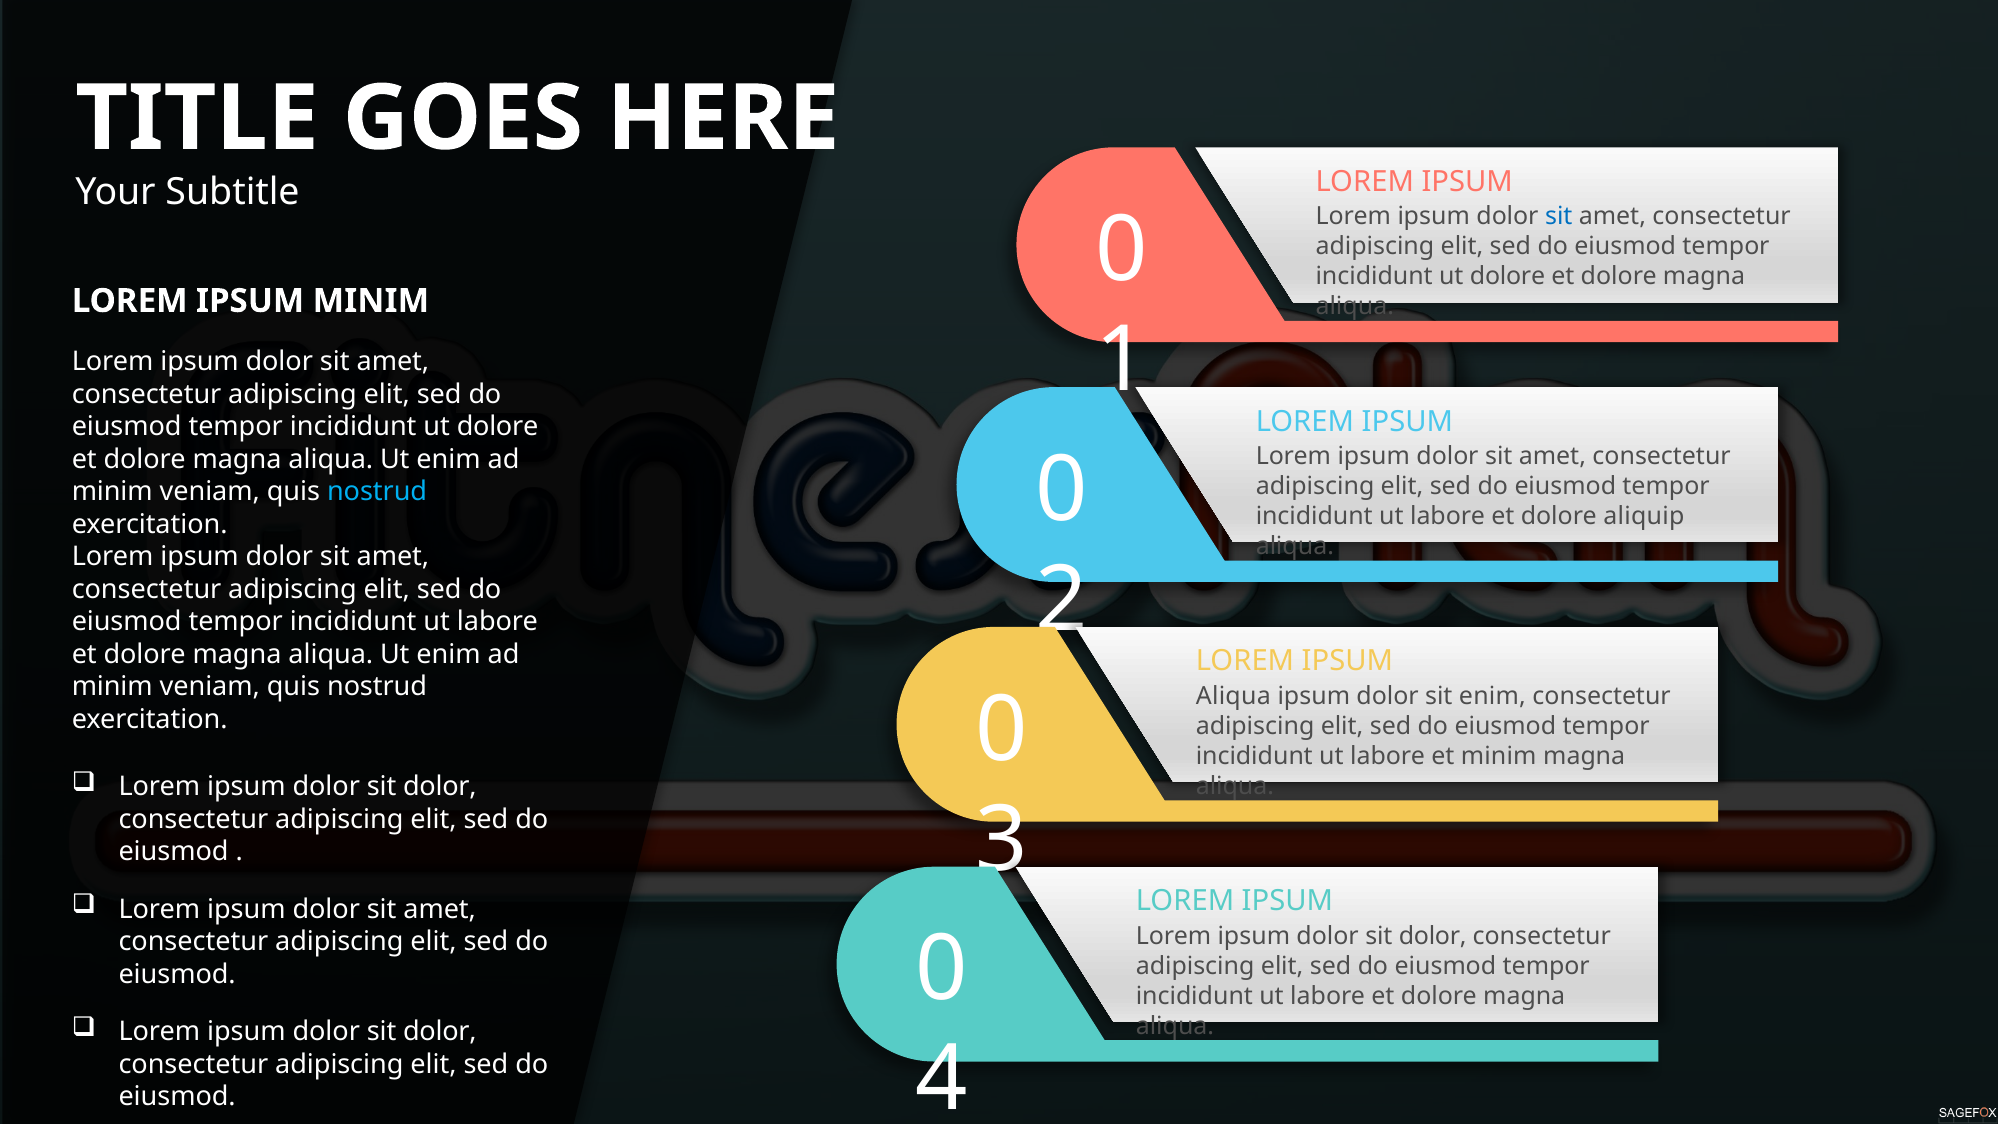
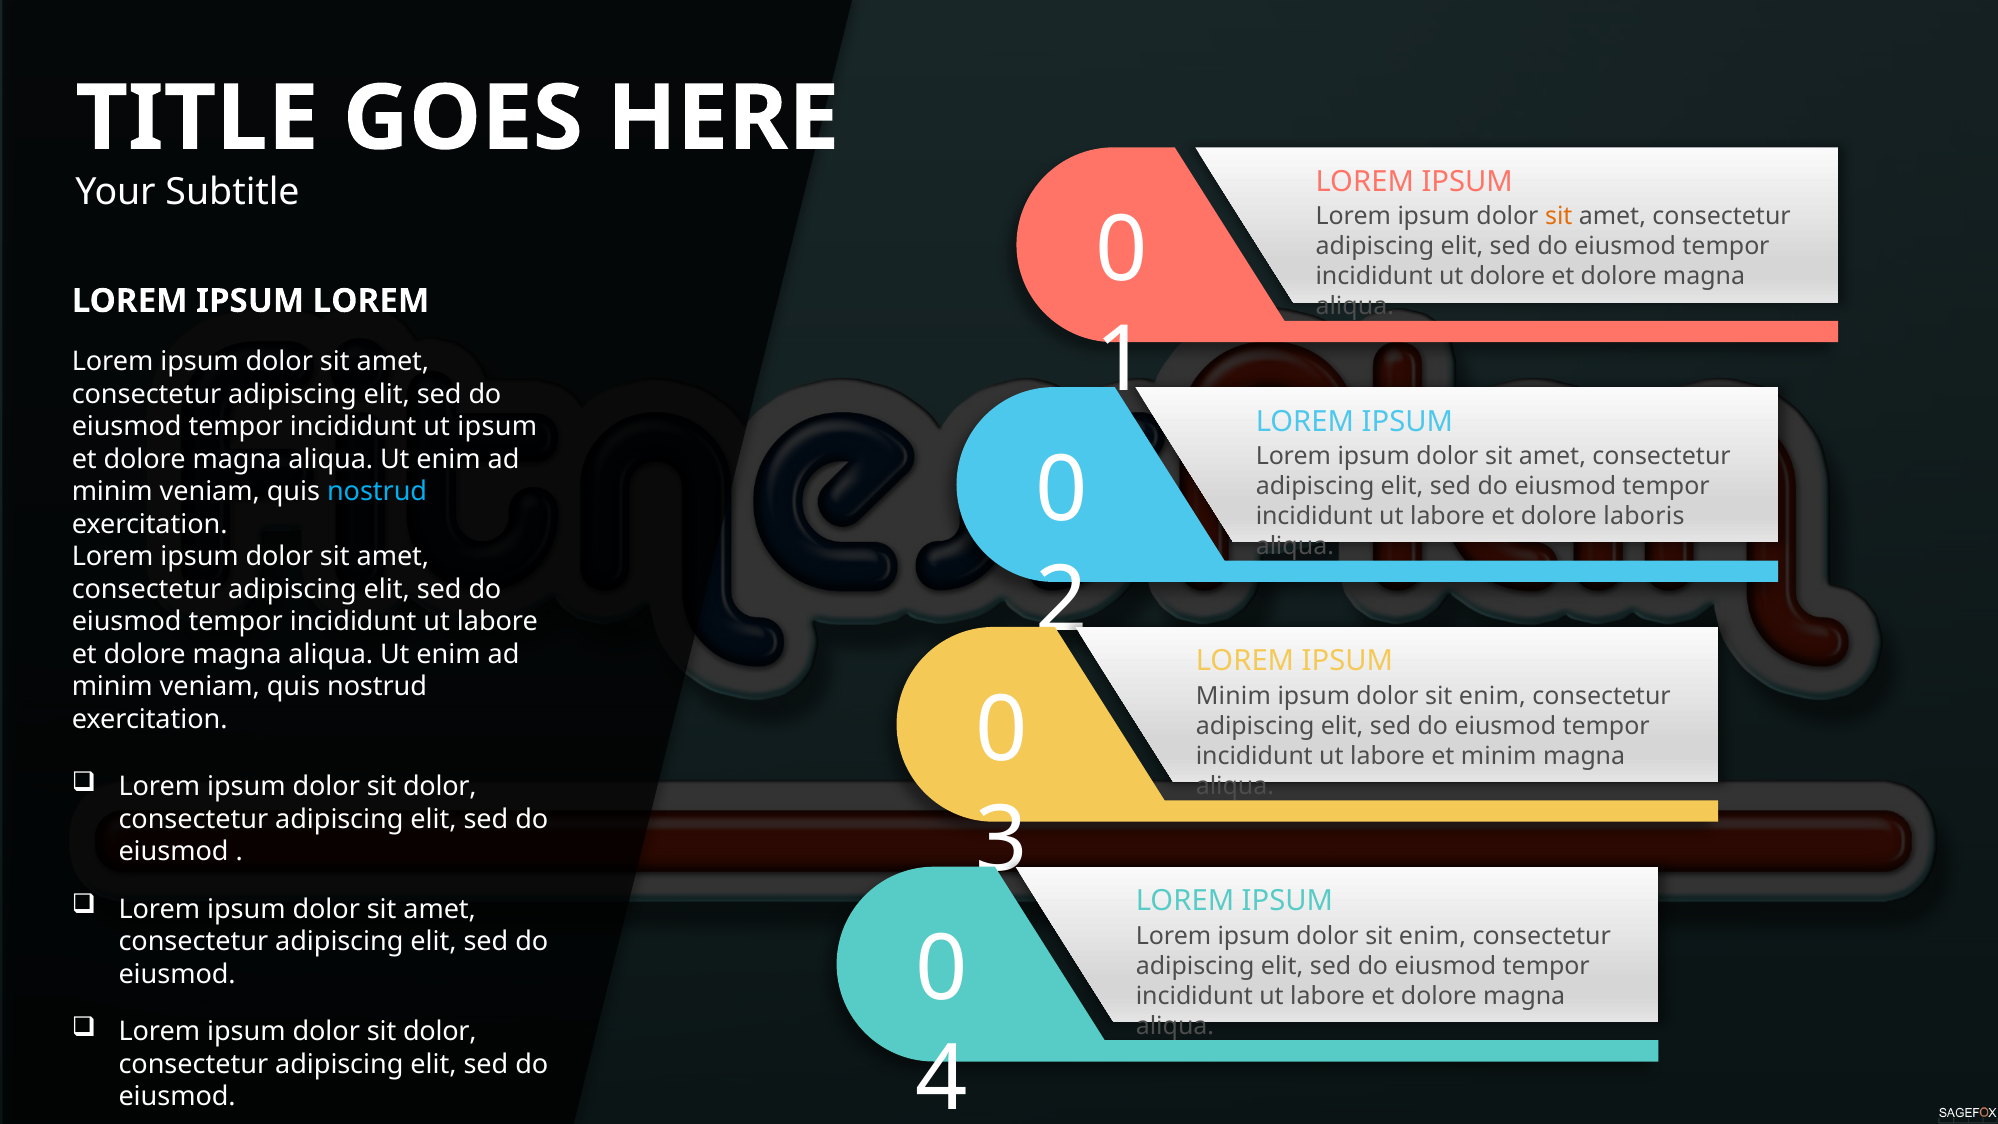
sit at (1559, 217) colour: blue -> orange
MINIM at (371, 301): MINIM -> LOREM
dolore at (498, 427): dolore -> ipsum
aliquip: aliquip -> laboris
Aliqua at (1233, 696): Aliqua -> Minim
dolor at (1433, 936): dolor -> enim
